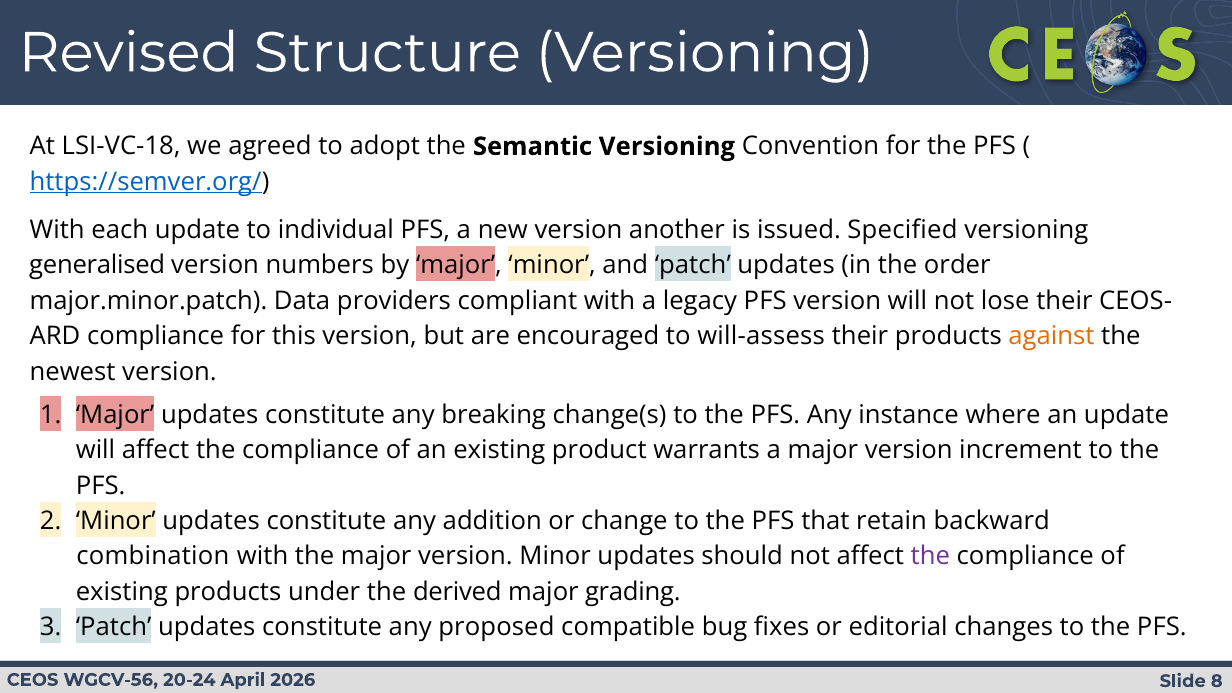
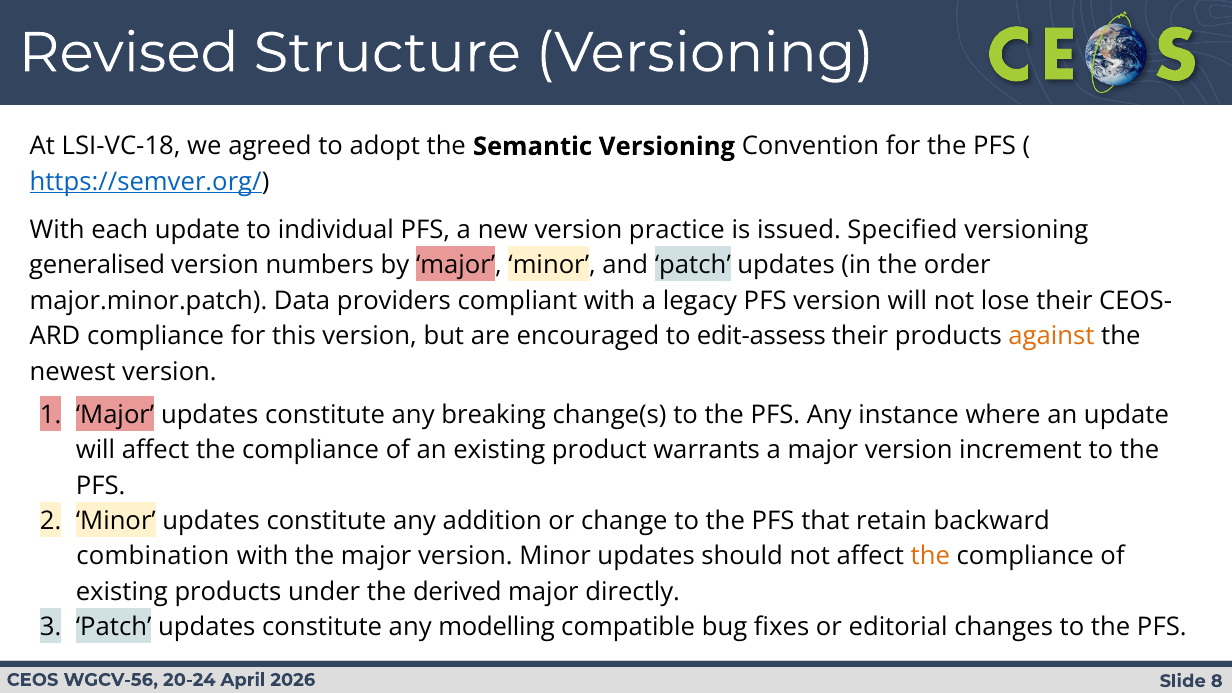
another: another -> practice
will-assess: will-assess -> edit-assess
the at (930, 556) colour: purple -> orange
grading: grading -> directly
proposed: proposed -> modelling
